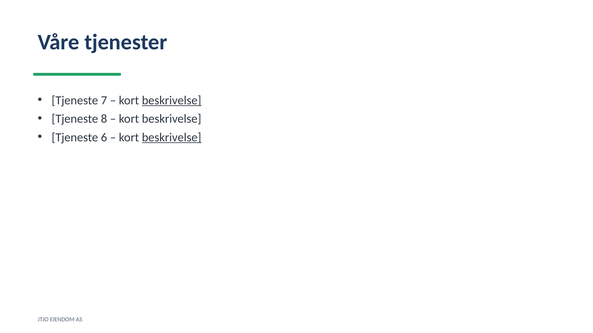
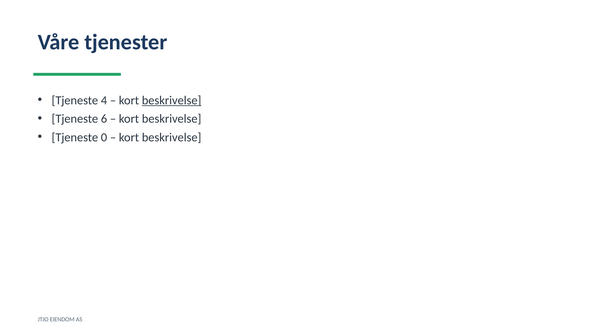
7: 7 -> 4
8: 8 -> 6
6: 6 -> 0
beskrivelse at (172, 138) underline: present -> none
